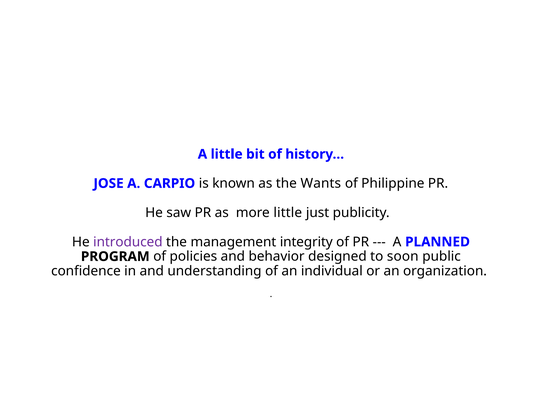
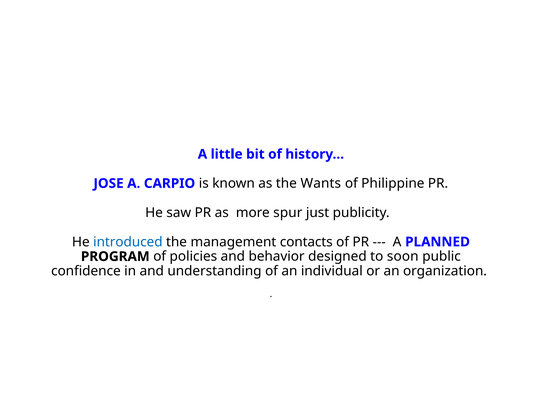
more little: little -> spur
introduced colour: purple -> blue
integrity: integrity -> contacts
